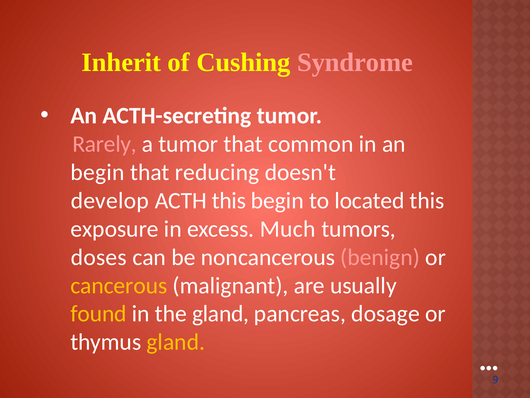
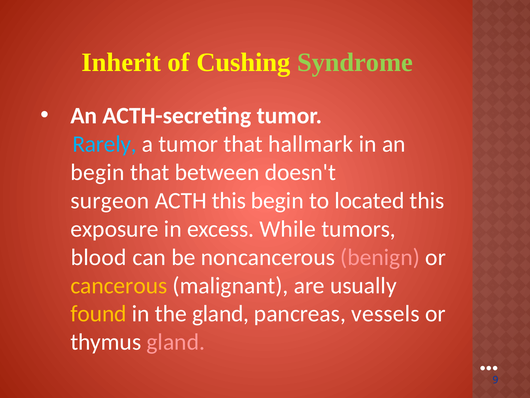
Syndrome colour: pink -> light green
Rarely colour: pink -> light blue
common: common -> hallmark
reducing: reducing -> between
develop: develop -> surgeon
Much: Much -> While
doses: doses -> blood
dosage: dosage -> vessels
gland at (176, 342) colour: yellow -> pink
